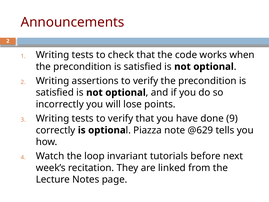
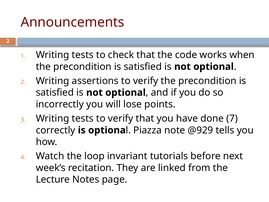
9: 9 -> 7
@629: @629 -> @929
